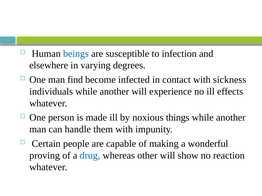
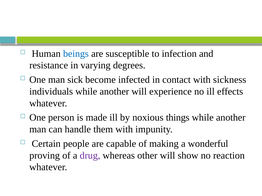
elsewhere: elsewhere -> resistance
find: find -> sick
drug colour: blue -> purple
